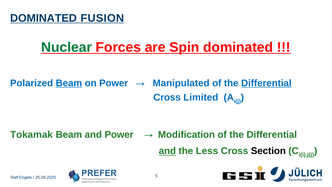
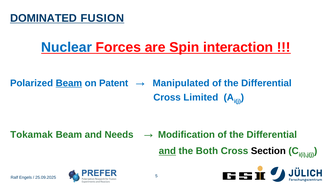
Nuclear colour: green -> blue
Spin dominated: dominated -> interaction
on Power: Power -> Patent
Differential at (266, 83) underline: present -> none
and Power: Power -> Needs
Less: Less -> Both
